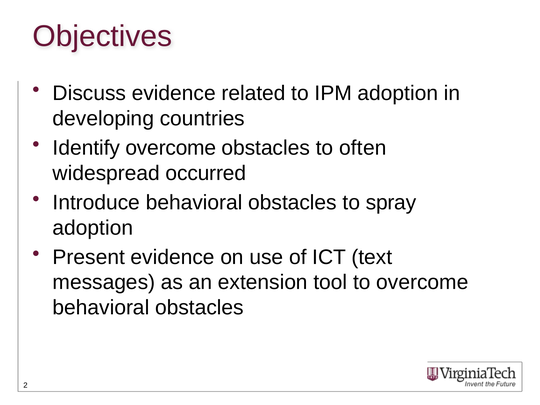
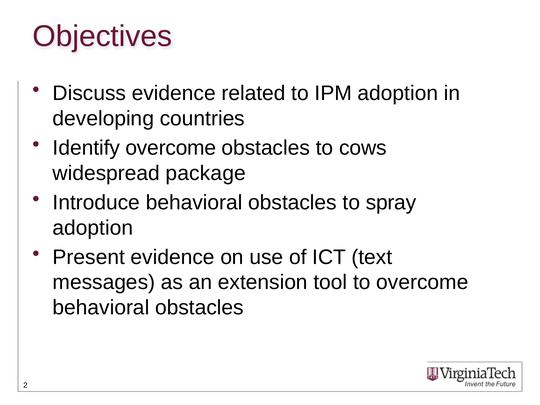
often: often -> cows
occurred: occurred -> package
